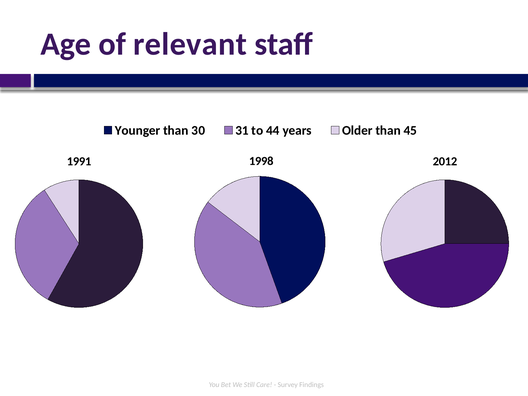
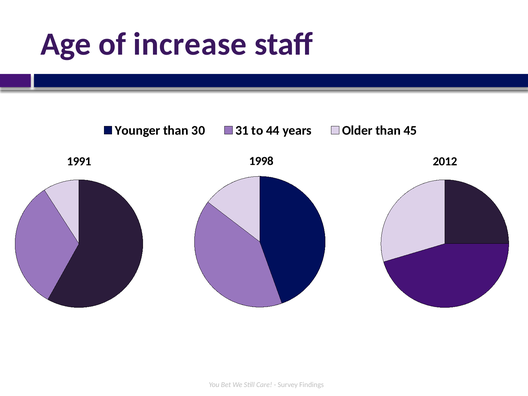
relevant: relevant -> increase
